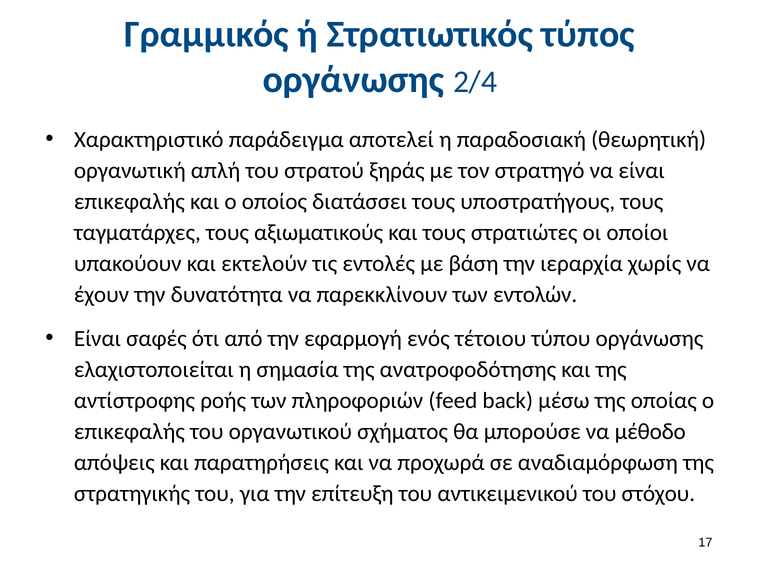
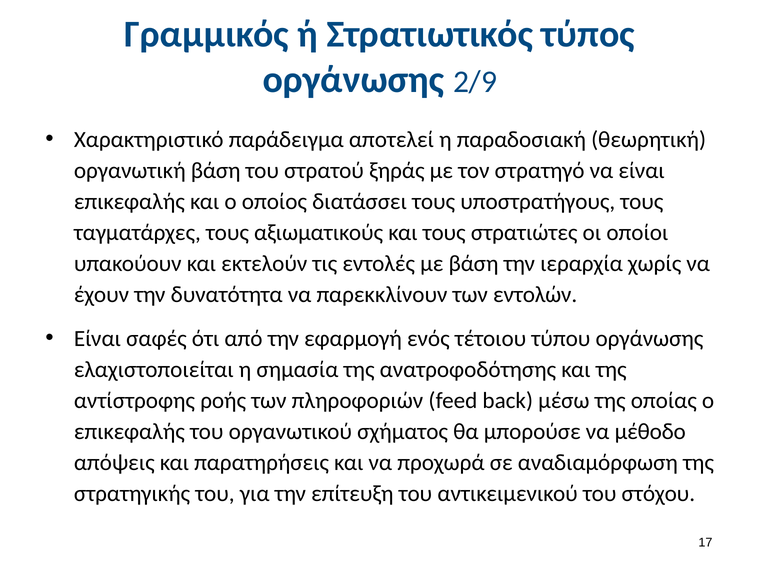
2/4: 2/4 -> 2/9
οργανωτική απλή: απλή -> βάση
